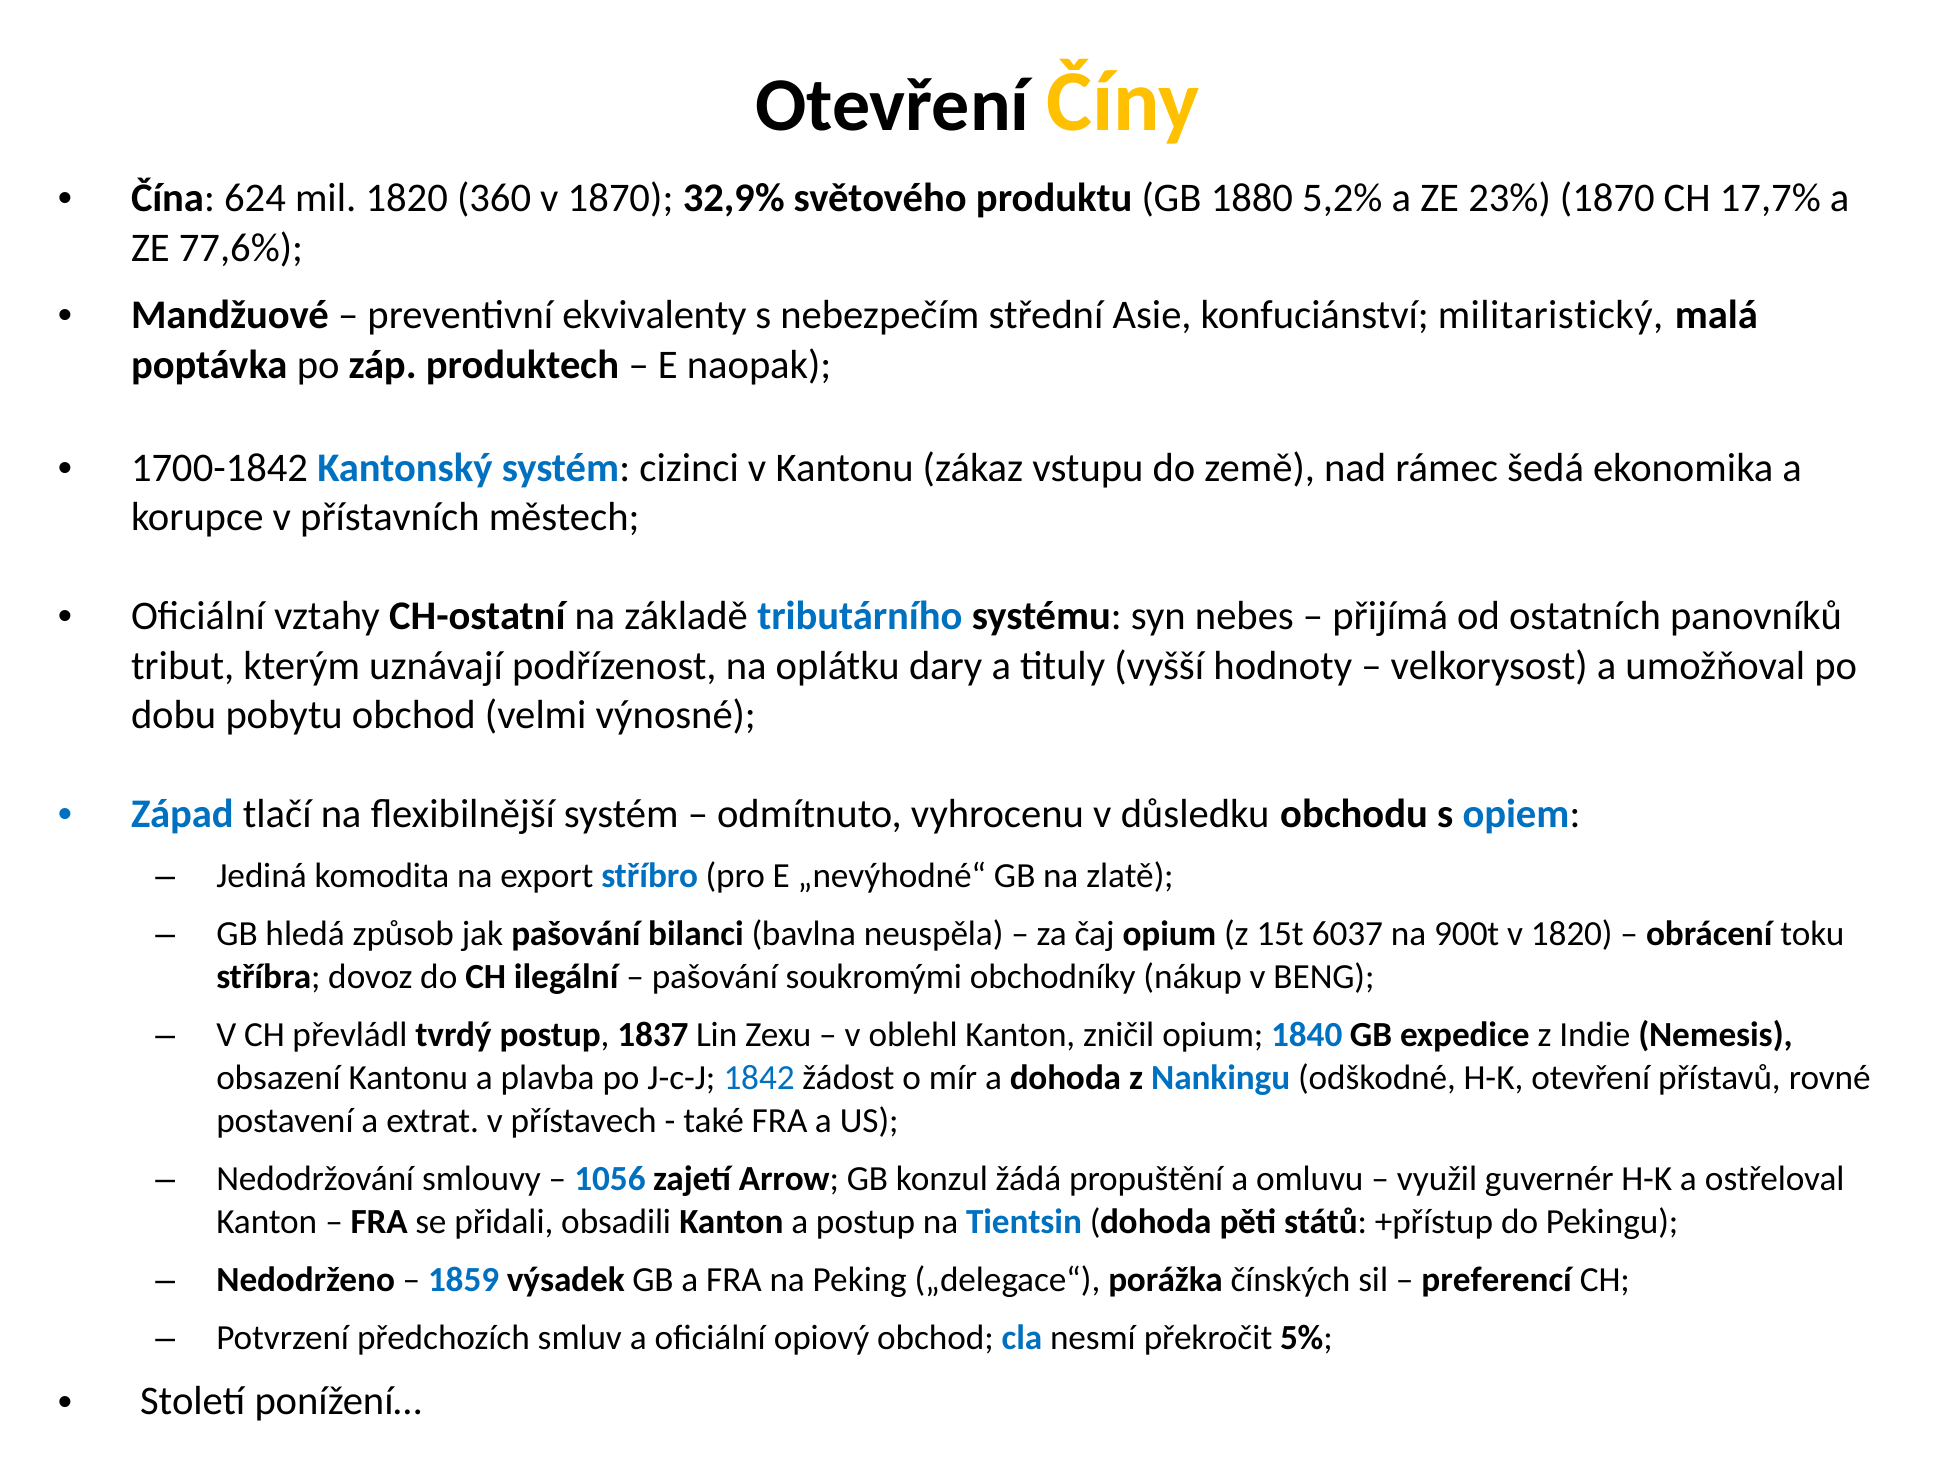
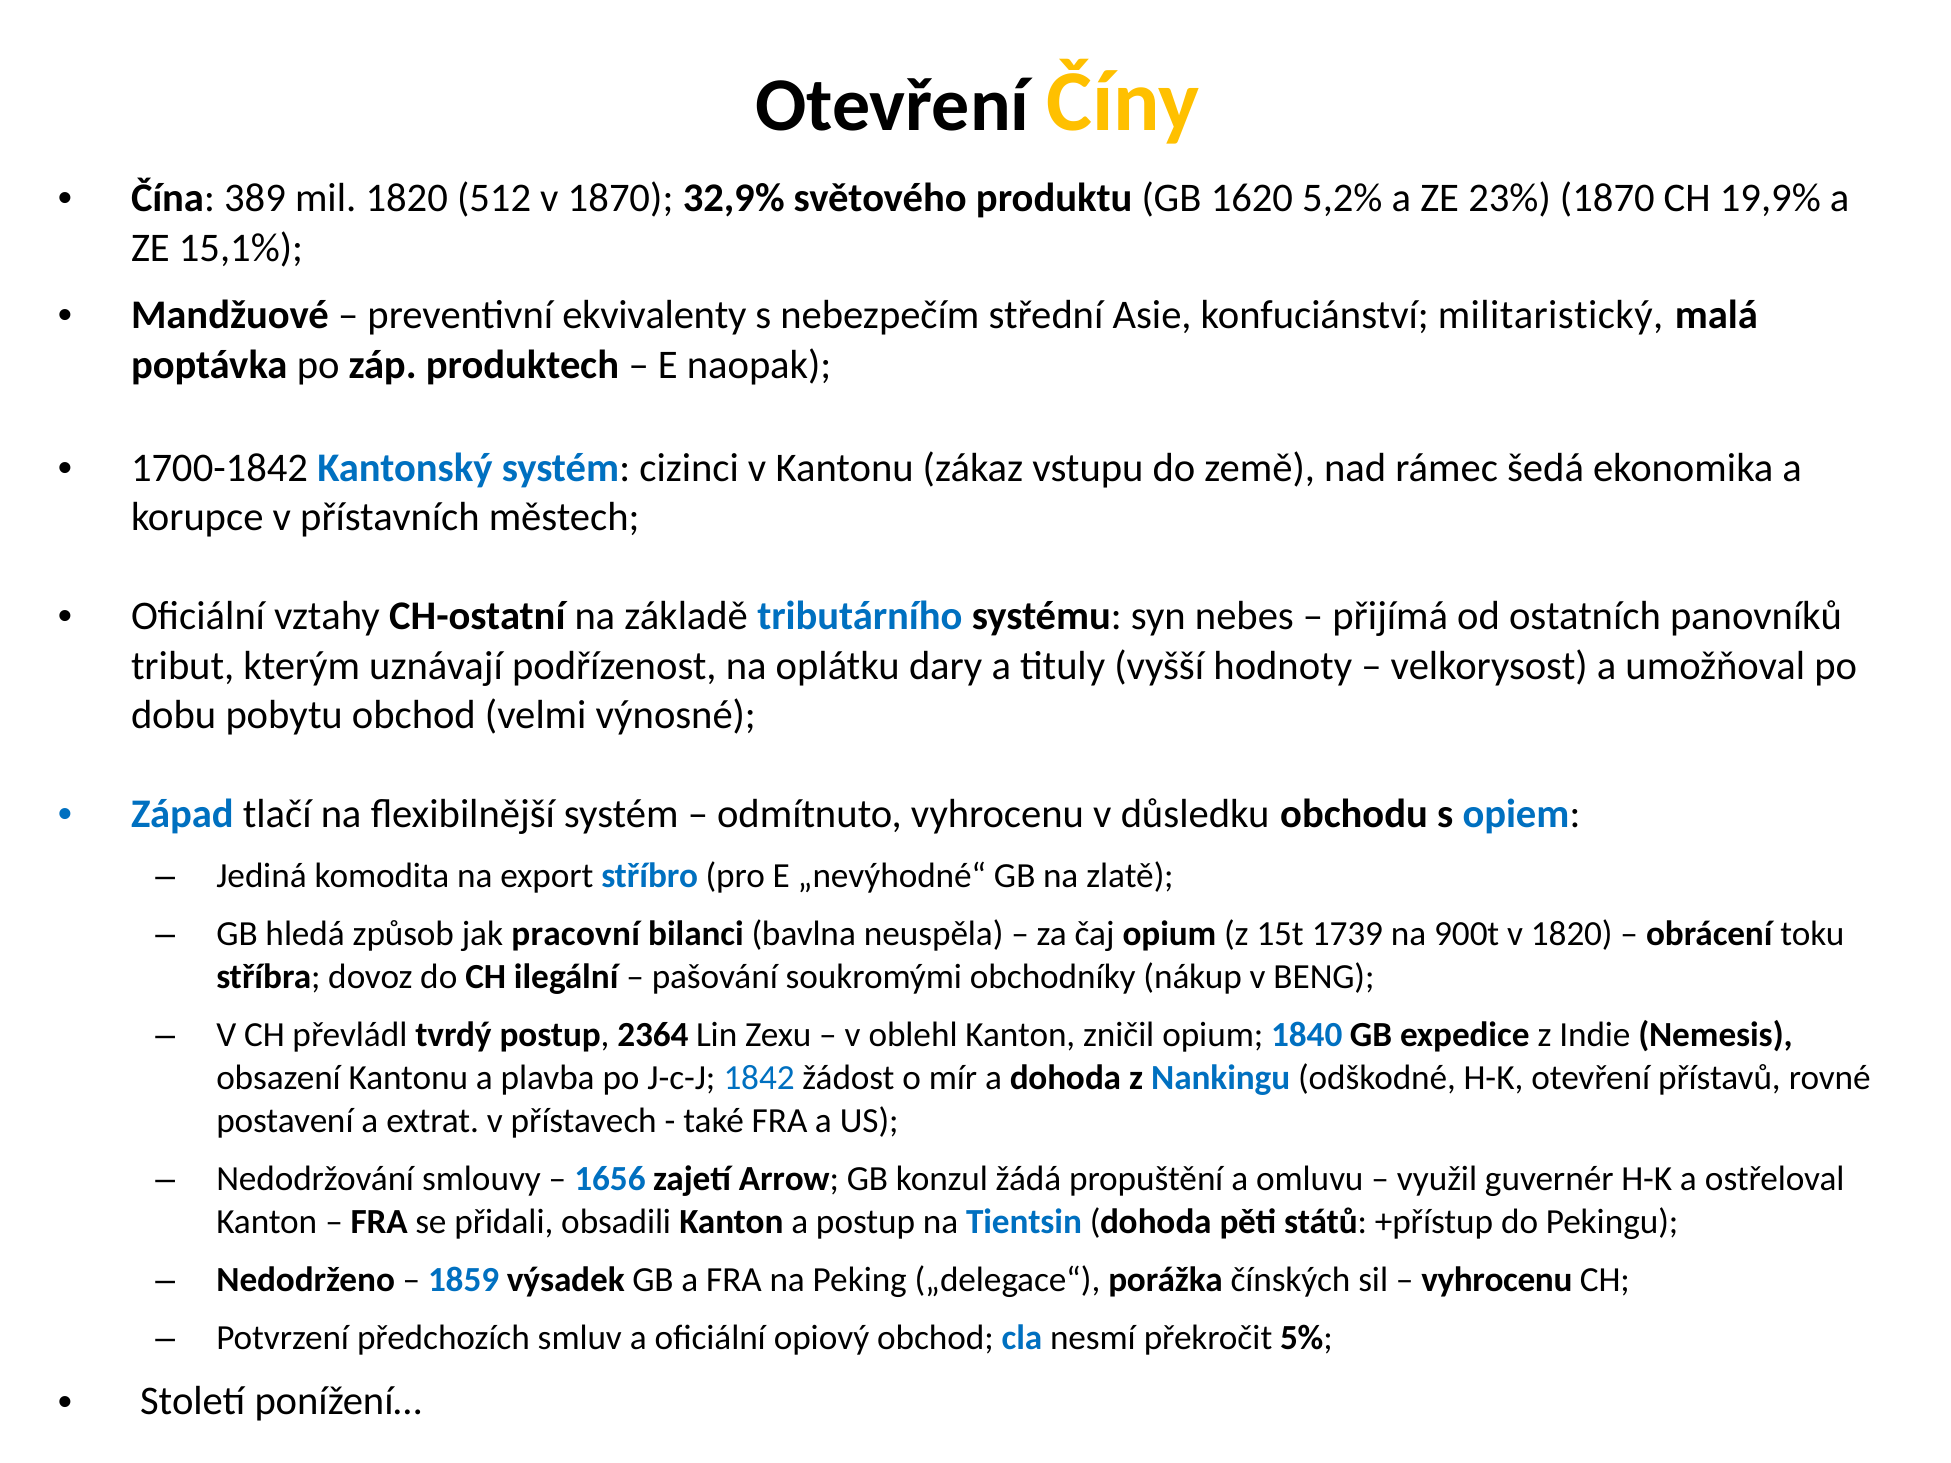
624: 624 -> 389
360: 360 -> 512
1880: 1880 -> 1620
17,7%: 17,7% -> 19,9%
77,6%: 77,6% -> 15,1%
jak pašování: pašování -> pracovní
6037: 6037 -> 1739
1837: 1837 -> 2364
1056: 1056 -> 1656
preferencí at (1497, 1280): preferencí -> vyhrocenu
